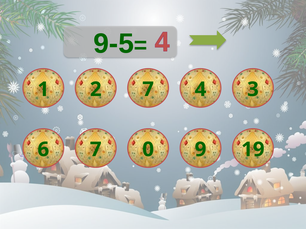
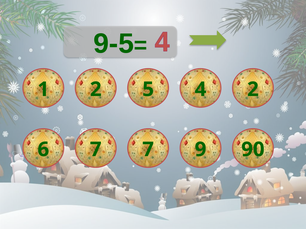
2 7: 7 -> 5
3 at (253, 90): 3 -> 2
7 0: 0 -> 7
19: 19 -> 90
